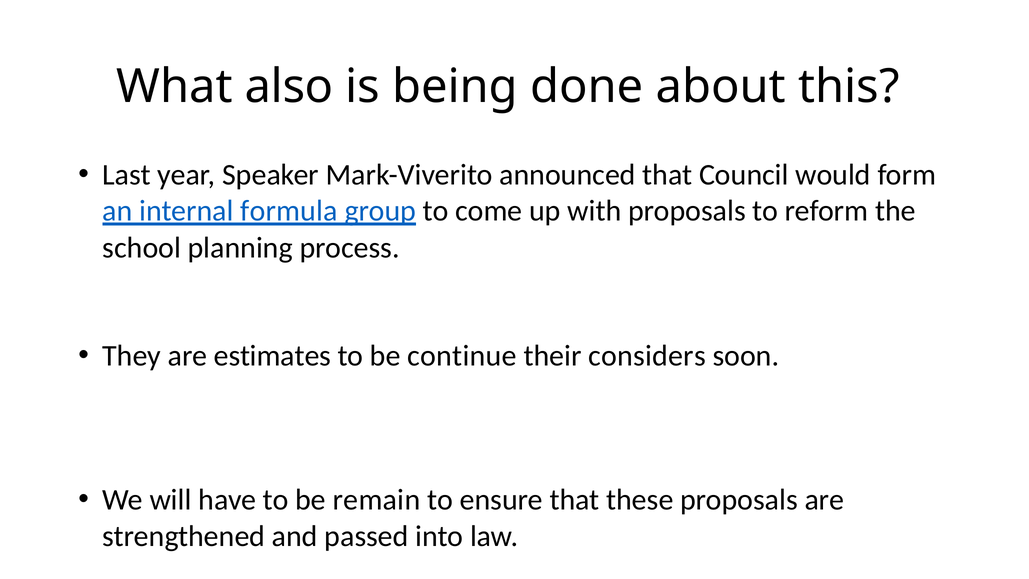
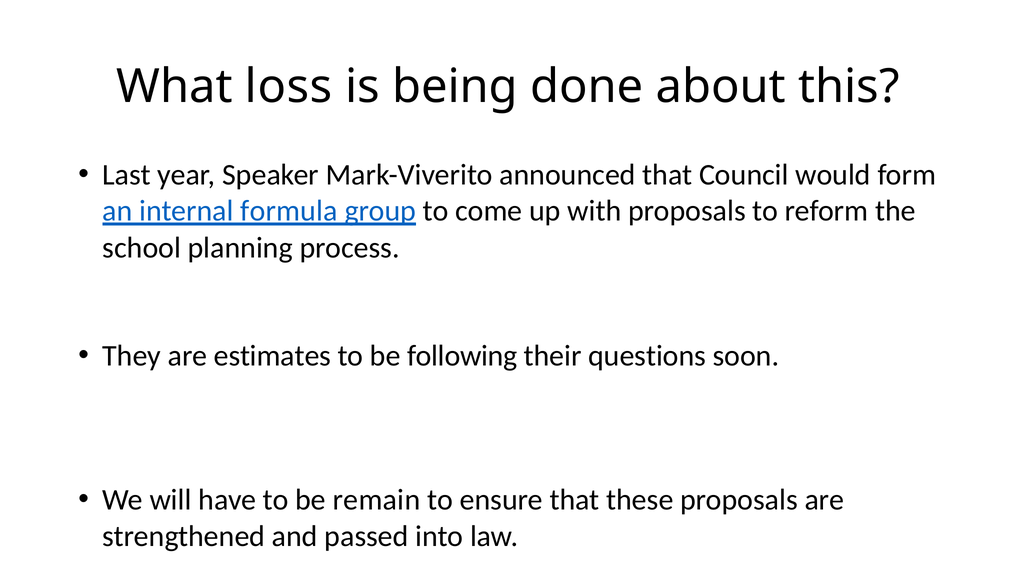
also: also -> loss
continue: continue -> following
considers: considers -> questions
